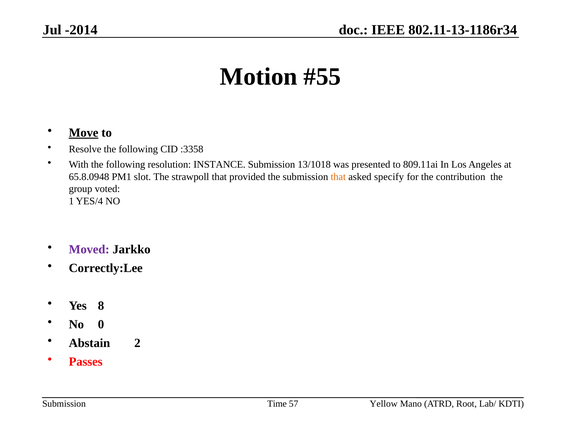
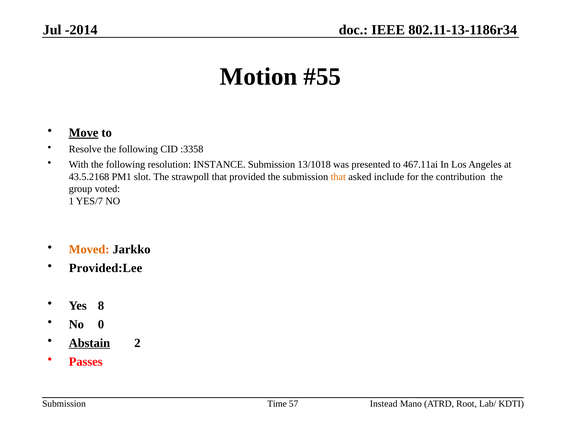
809.11ai: 809.11ai -> 467.11ai
65.8.0948: 65.8.0948 -> 43.5.2168
specify: specify -> include
YES/4: YES/4 -> YES/7
Moved colour: purple -> orange
Correctly:Lee: Correctly:Lee -> Provided:Lee
Abstain underline: none -> present
Yellow: Yellow -> Instead
